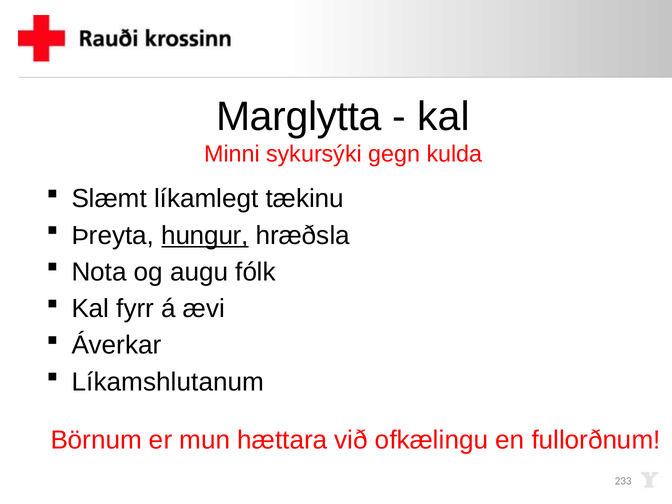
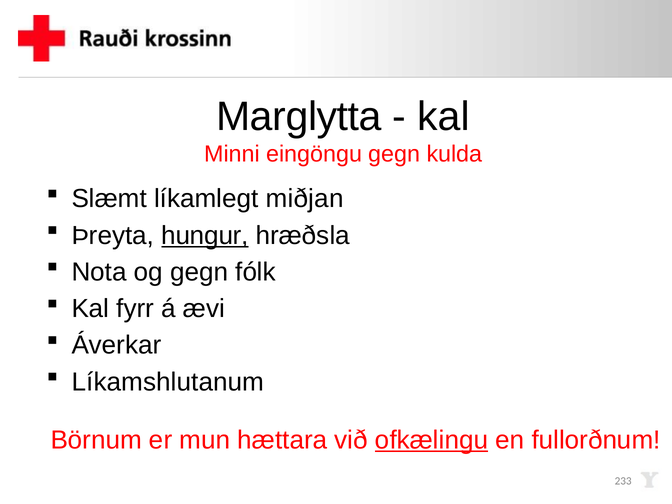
sykursýki: sykursýki -> eingöngu
tækinu: tækinu -> miðjan
og augu: augu -> gegn
ofkælingu underline: none -> present
